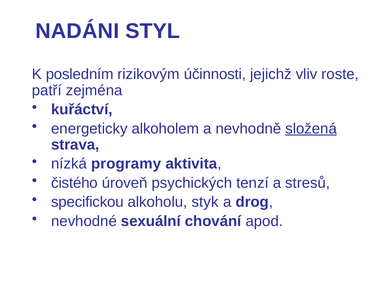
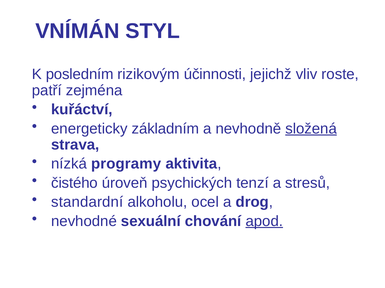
NADÁNI: NADÁNI -> VNÍMÁN
alkoholem: alkoholem -> základním
specifickou: specifickou -> standardní
styk: styk -> ocel
apod underline: none -> present
